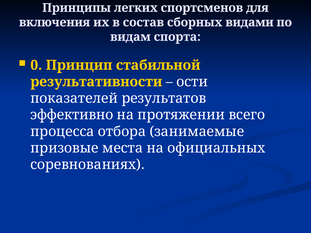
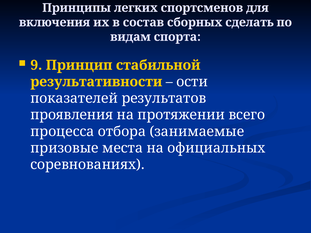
видами: видами -> сделать
0: 0 -> 9
эффективно: эффективно -> проявления
